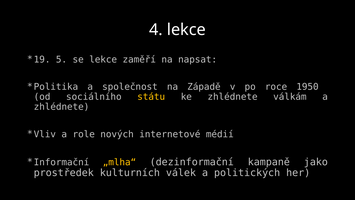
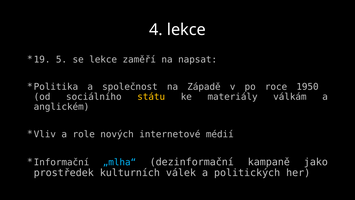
ke zhlédnete: zhlédnete -> materiály
zhlédnete at (62, 107): zhlédnete -> anglickém
„mlha“ colour: yellow -> light blue
